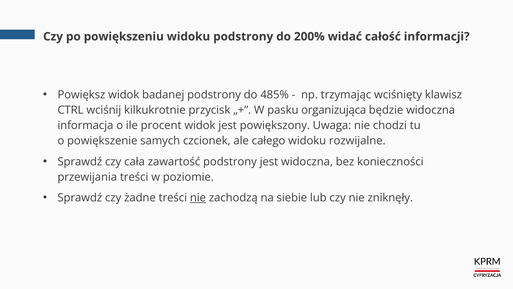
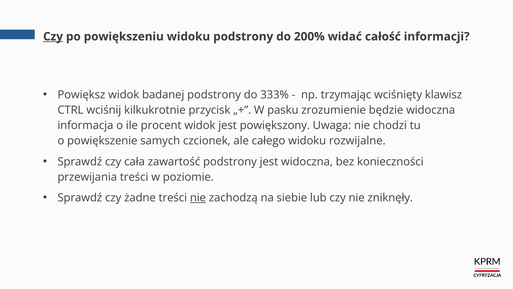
Czy at (53, 37) underline: none -> present
485%: 485% -> 333%
organizująca: organizująca -> zrozumienie
